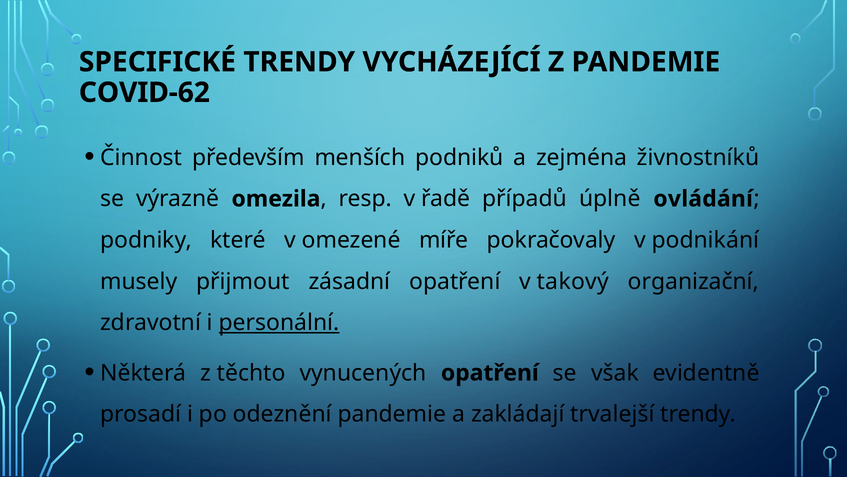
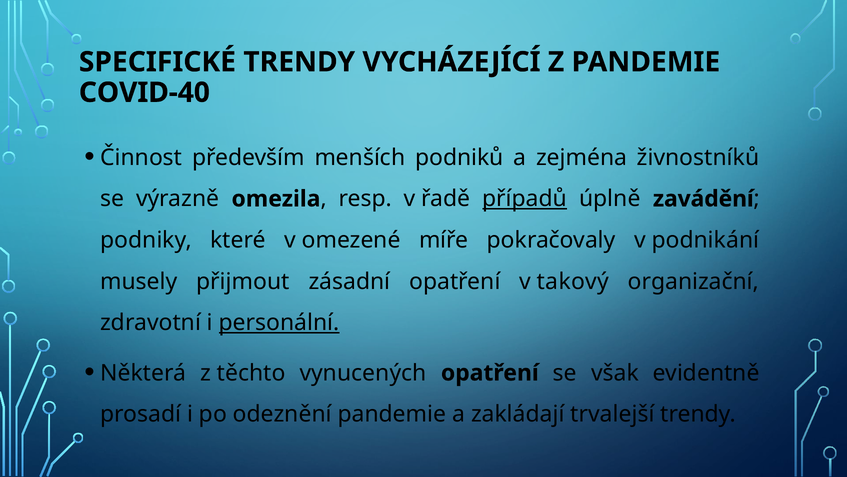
COVID-62: COVID-62 -> COVID-40
případů underline: none -> present
ovládání: ovládání -> zavádění
